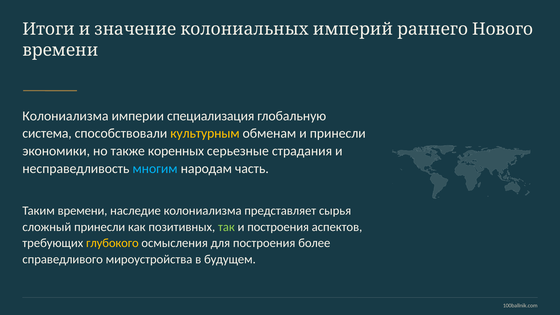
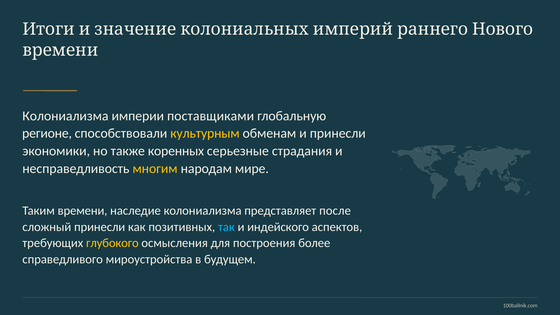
специализация: специализация -> поставщиками
система: система -> регионе
многим colour: light blue -> yellow
часть: часть -> мире
сырья: сырья -> после
так colour: light green -> light blue
и построения: построения -> индейского
